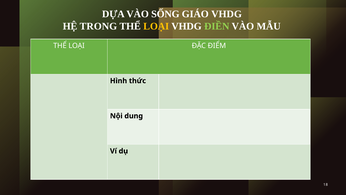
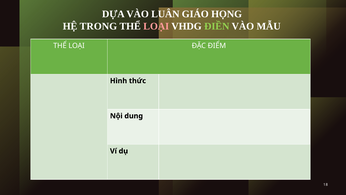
SỐNG: SỐNG -> LUÂN
GIÁO VHDG: VHDG -> HỌNG
LOẠI at (156, 26) colour: yellow -> pink
